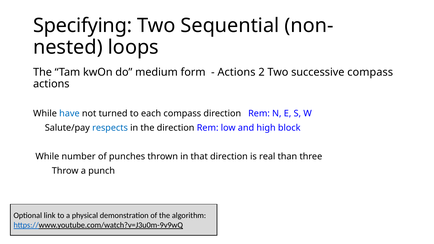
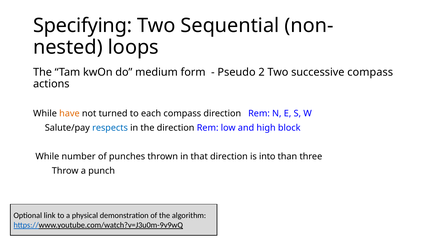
Actions at (237, 72): Actions -> Pseudo
have colour: blue -> orange
real: real -> into
